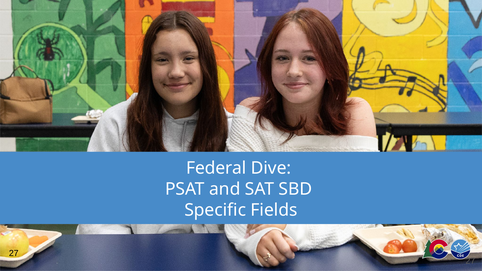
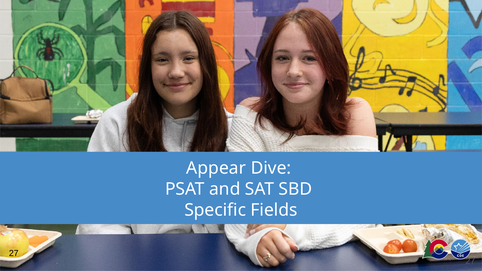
Federal: Federal -> Appear
